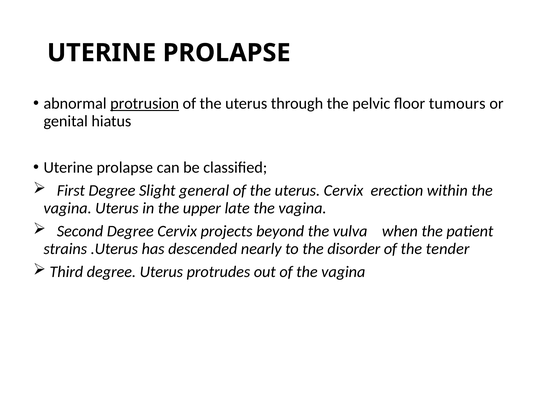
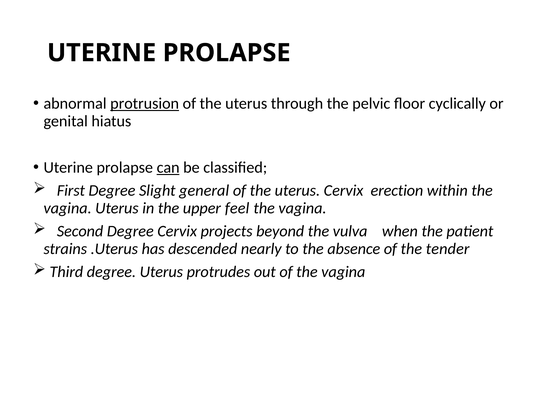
tumours: tumours -> cyclically
can underline: none -> present
late: late -> feel
disorder: disorder -> absence
